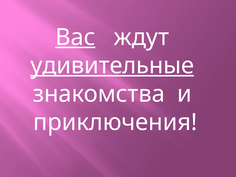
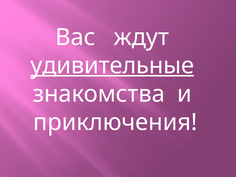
Вас underline: present -> none
